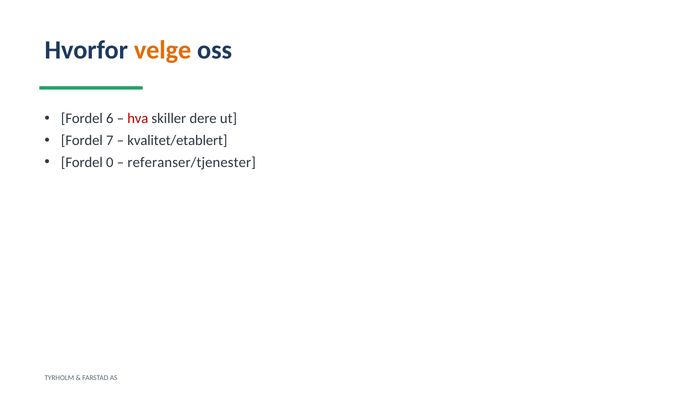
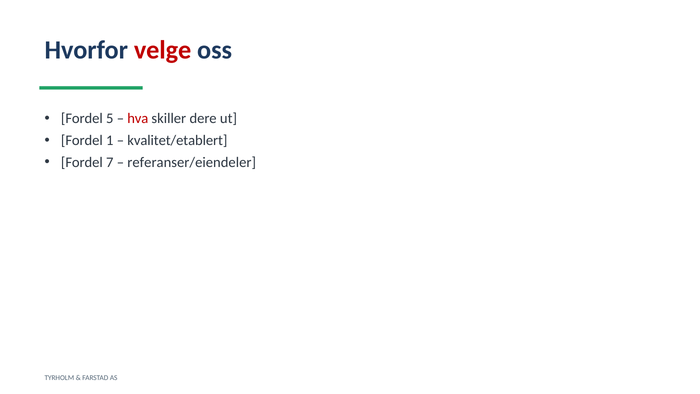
velge colour: orange -> red
6: 6 -> 5
7: 7 -> 1
0: 0 -> 7
referanser/tjenester: referanser/tjenester -> referanser/eiendeler
